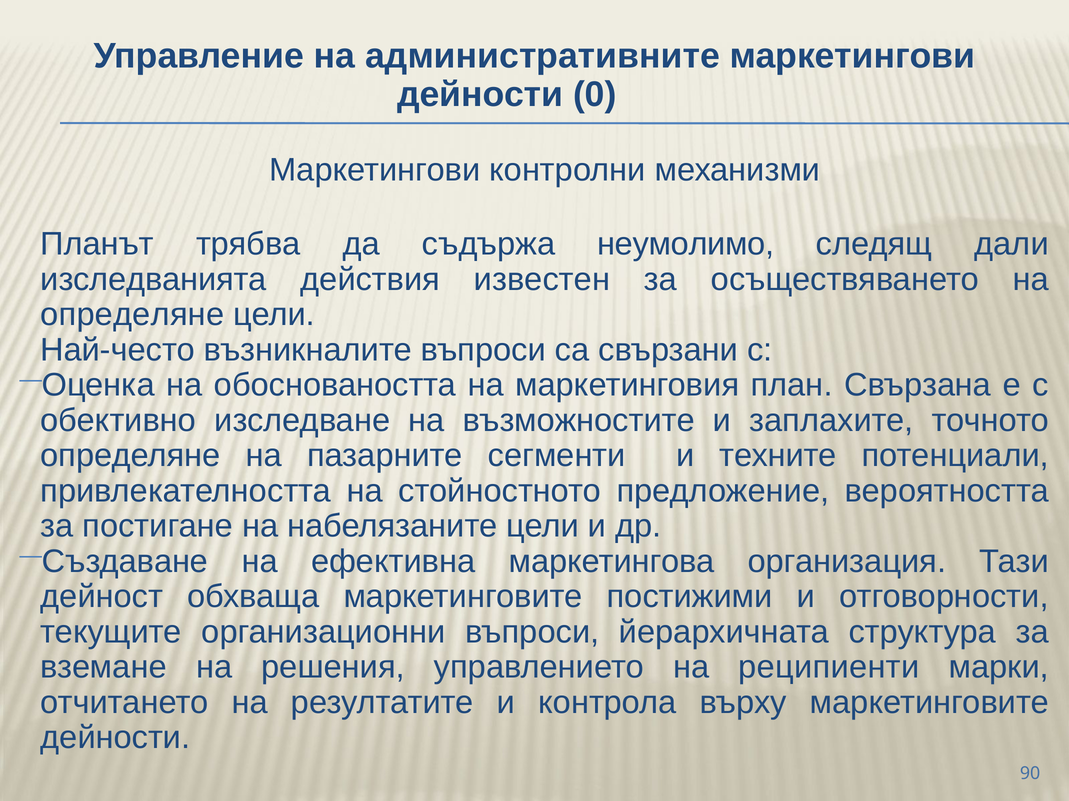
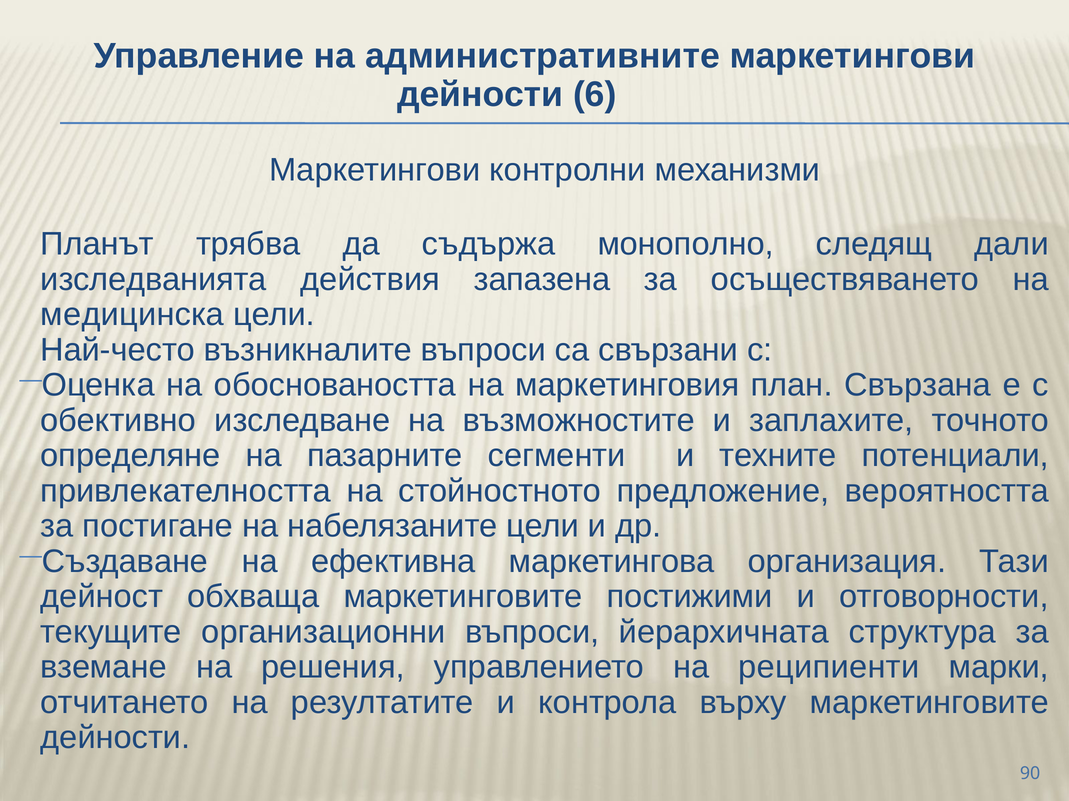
0: 0 -> 6
неумолимо: неумолимо -> монополно
известен: известен -> запазена
определяне at (132, 315): определяне -> медицинска
